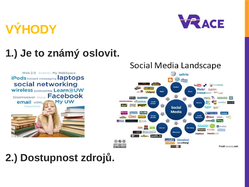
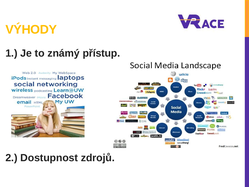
oslovit: oslovit -> přístup
